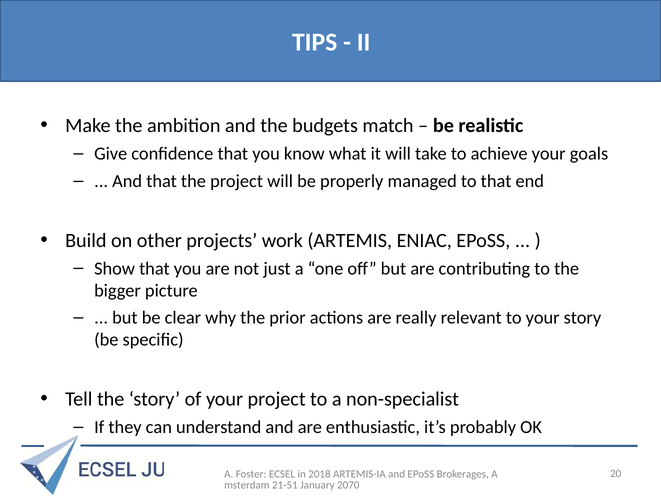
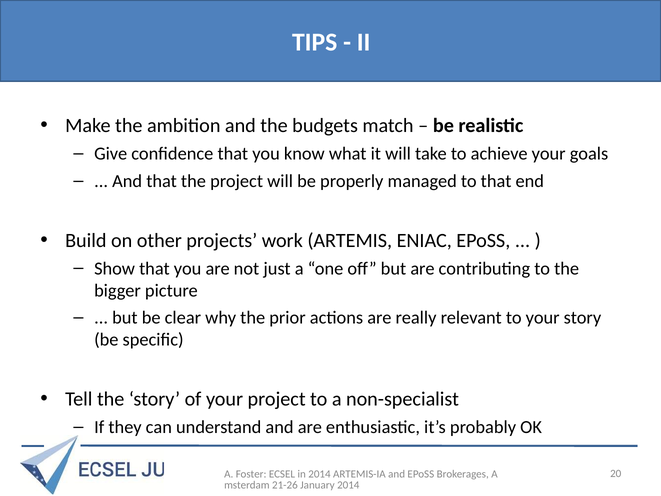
in 2018: 2018 -> 2014
21-51: 21-51 -> 21-26
January 2070: 2070 -> 2014
